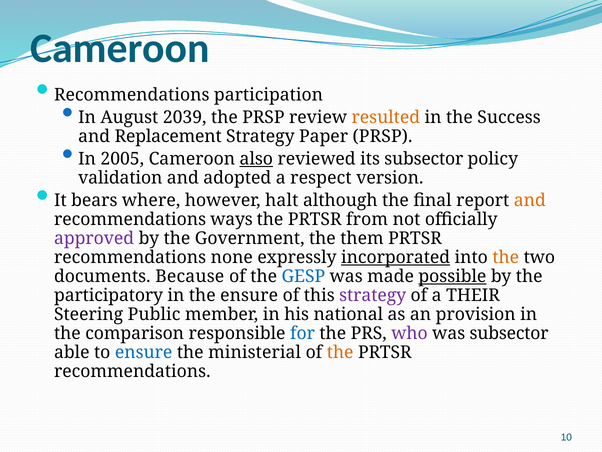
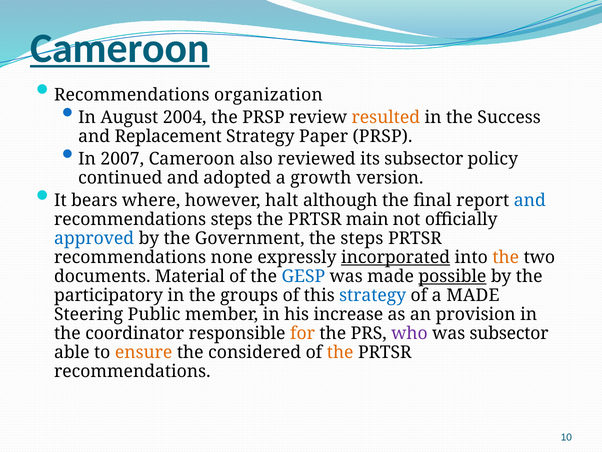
Cameroon at (120, 48) underline: none -> present
participation: participation -> organization
2039: 2039 -> 2004
2005: 2005 -> 2007
also underline: present -> none
validation: validation -> continued
respect: respect -> growth
and at (530, 200) colour: orange -> blue
recommendations ways: ways -> steps
from: from -> main
approved colour: purple -> blue
the them: them -> steps
Because: Because -> Material
the ensure: ensure -> groups
strategy at (373, 295) colour: purple -> blue
a THEIR: THEIR -> MADE
national: national -> increase
comparison: comparison -> coordinator
for colour: blue -> orange
ensure at (144, 352) colour: blue -> orange
ministerial: ministerial -> considered
